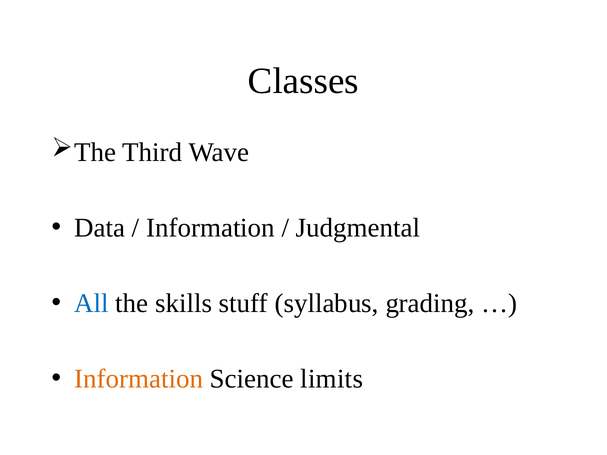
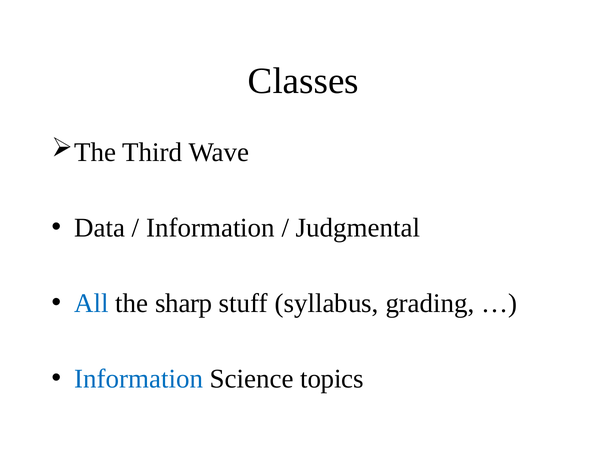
skills: skills -> sharp
Information at (139, 379) colour: orange -> blue
limits: limits -> topics
